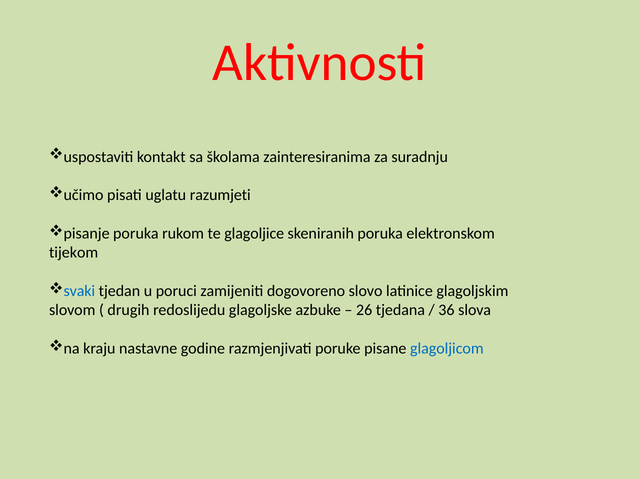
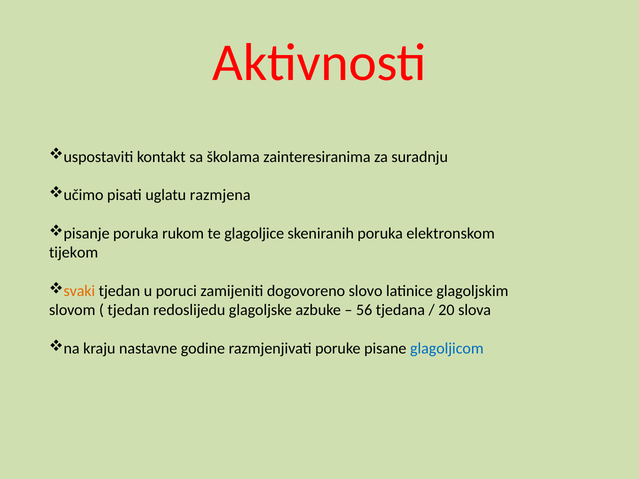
razumjeti: razumjeti -> razmjena
svaki colour: blue -> orange
drugih at (129, 310): drugih -> tjedan
26: 26 -> 56
36: 36 -> 20
